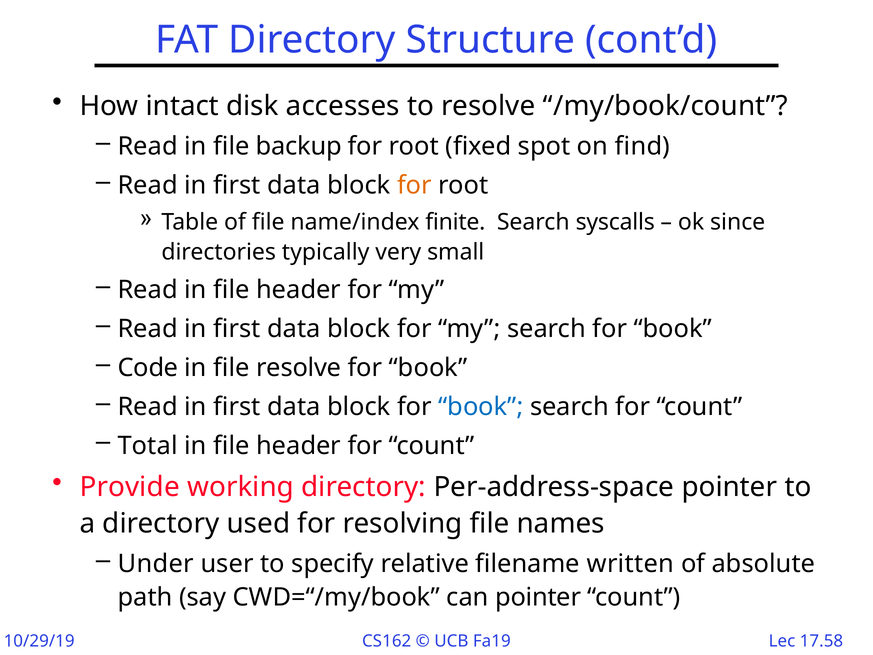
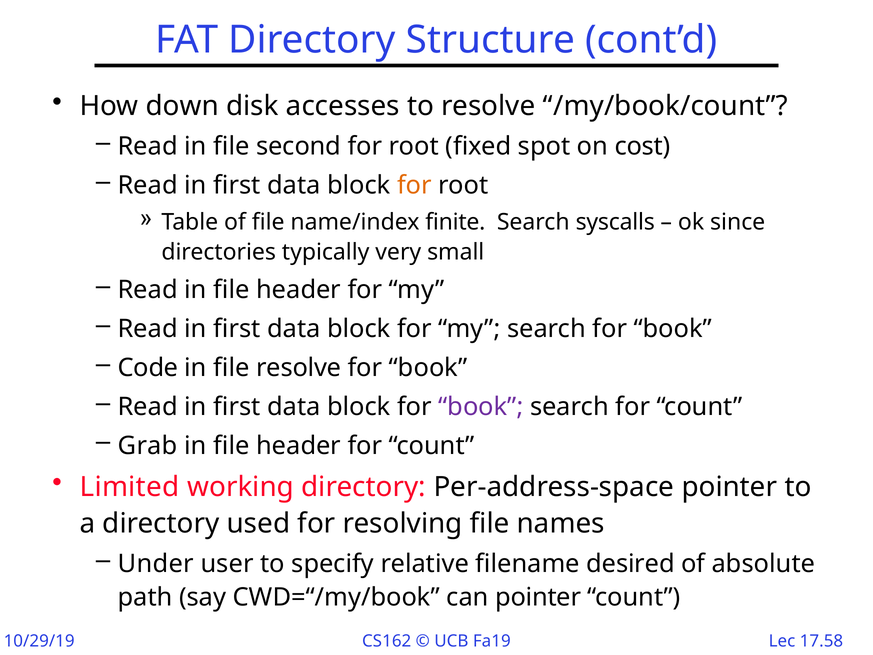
intact: intact -> down
backup: backup -> second
find: find -> cost
book at (481, 407) colour: blue -> purple
Total: Total -> Grab
Provide: Provide -> Limited
written: written -> desired
